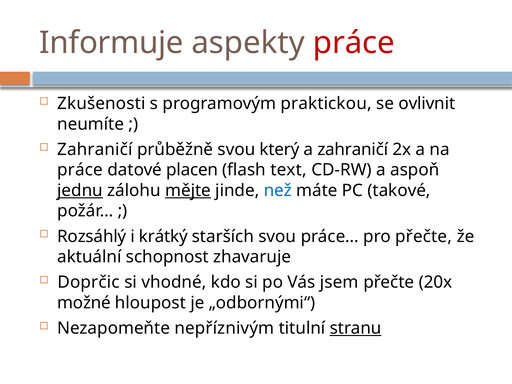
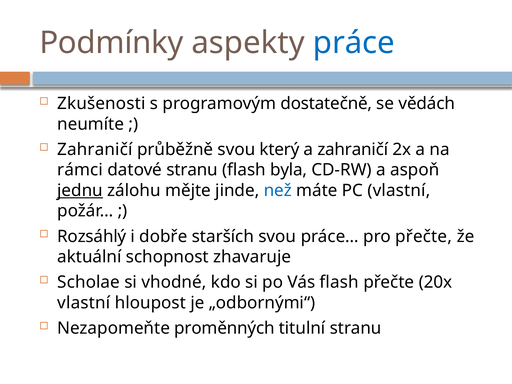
Informuje: Informuje -> Podmínky
práce at (354, 43) colour: red -> blue
praktickou: praktickou -> dostatečně
ovlivnit: ovlivnit -> vědách
práce at (80, 170): práce -> rámci
datové placen: placen -> stranu
text: text -> byla
mějte underline: present -> none
PC takové: takové -> vlastní
krátký: krátký -> dobře
Doprčic: Doprčic -> Scholae
Vás jsem: jsem -> flash
možné at (84, 303): možné -> vlastní
nepříznivým: nepříznivým -> proměnných
stranu at (356, 328) underline: present -> none
